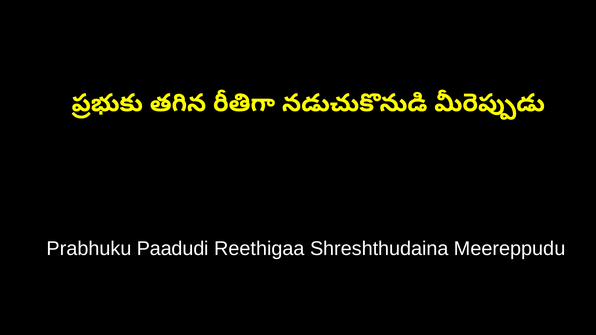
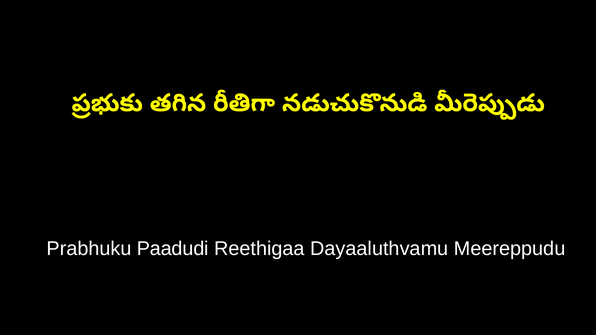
Shreshthudaina: Shreshthudaina -> Dayaaluthvamu
